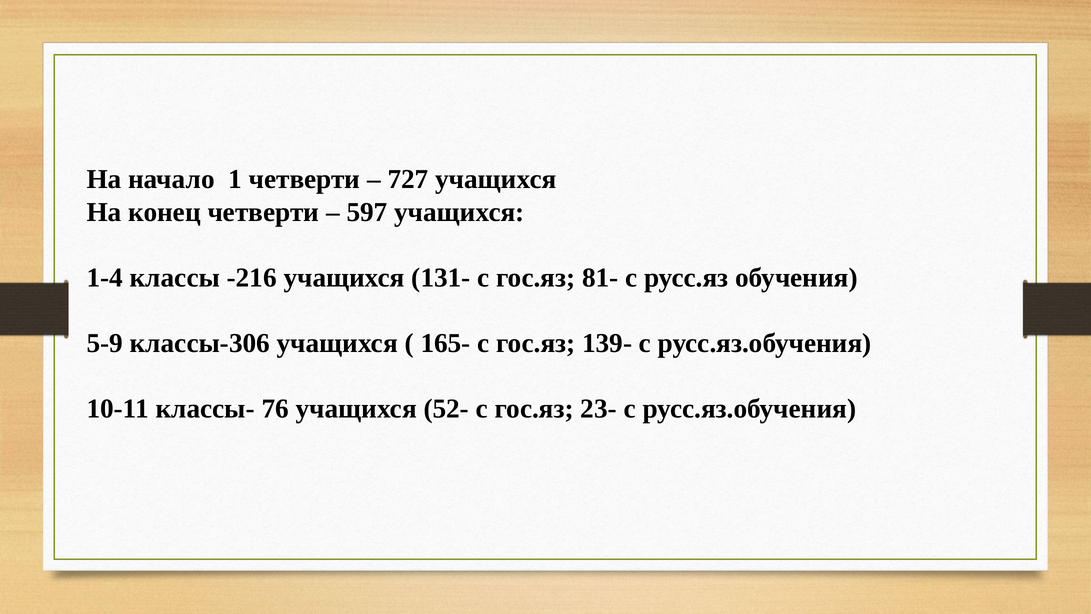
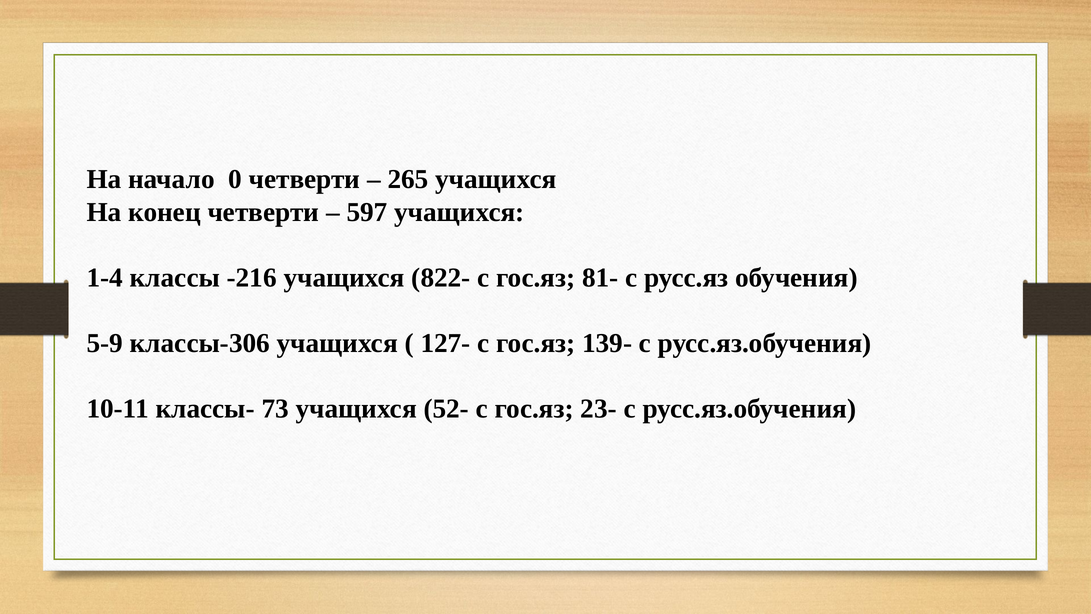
1: 1 -> 0
727: 727 -> 265
131-: 131- -> 822-
165-: 165- -> 127-
76: 76 -> 73
